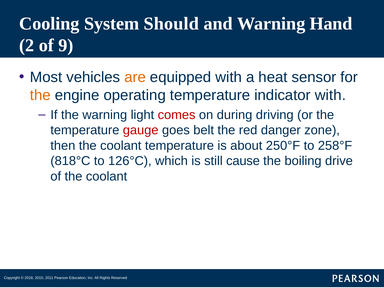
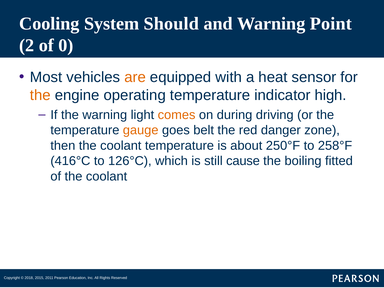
Hand: Hand -> Point
9: 9 -> 0
indicator with: with -> high
comes colour: red -> orange
gauge colour: red -> orange
818°C: 818°C -> 416°C
drive: drive -> fitted
